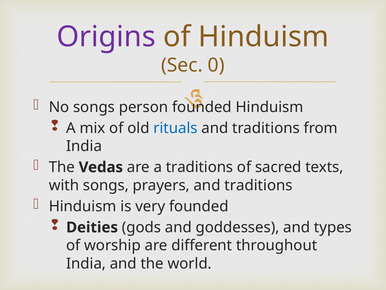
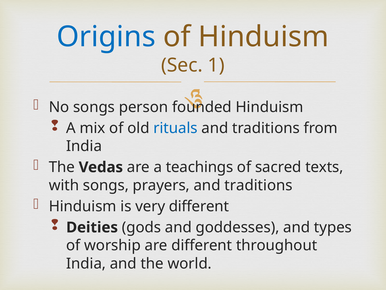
Origins colour: purple -> blue
0: 0 -> 1
a traditions: traditions -> teachings
very founded: founded -> different
